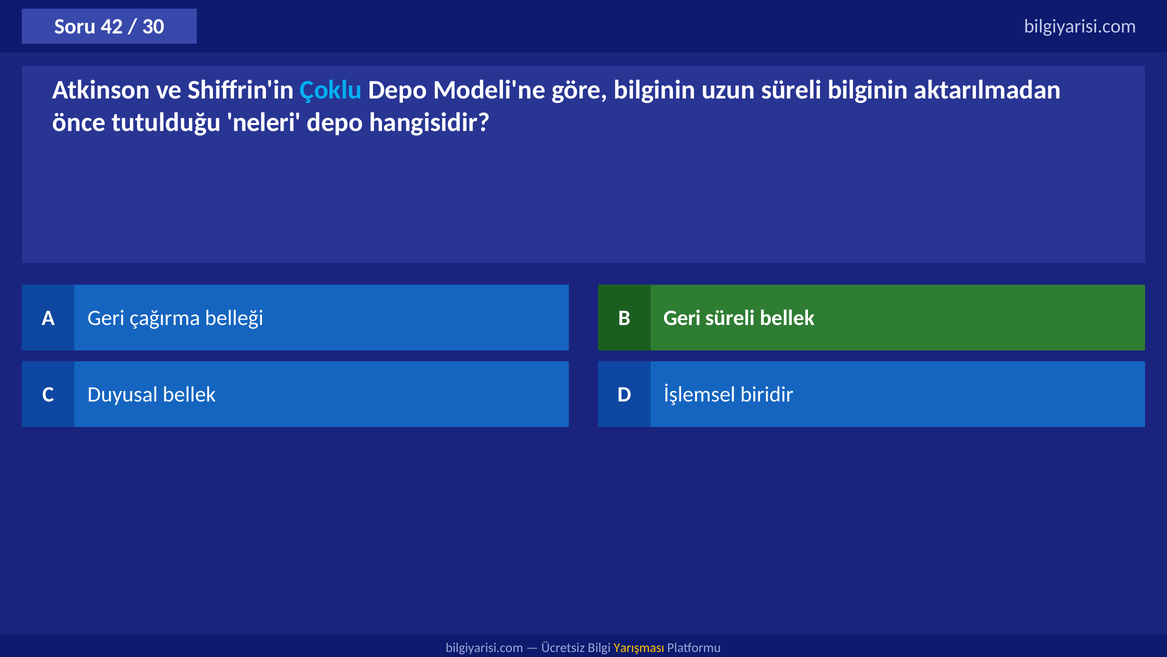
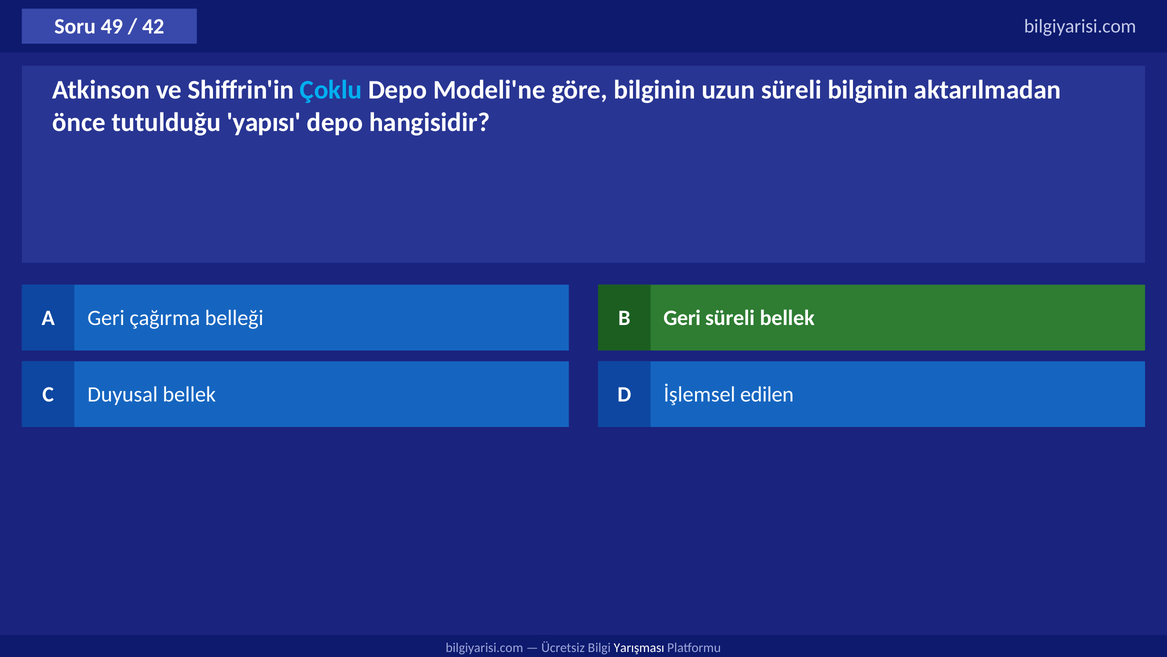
42: 42 -> 49
30: 30 -> 42
neleri: neleri -> yapısı
biridir: biridir -> edilen
Yarışması colour: yellow -> white
